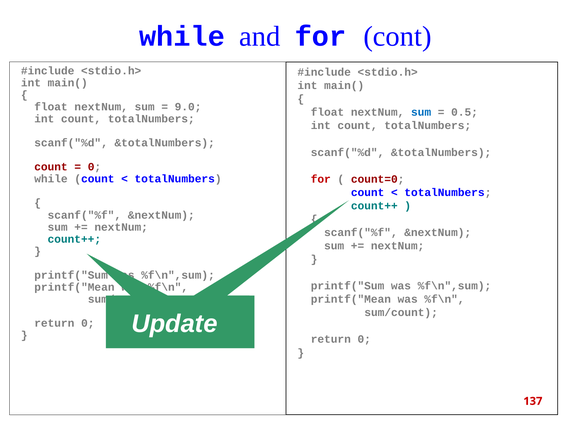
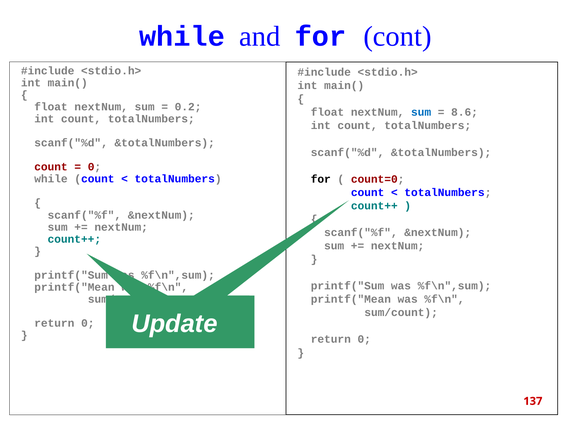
9.0: 9.0 -> 0.2
0.5: 0.5 -> 8.6
for at (321, 179) colour: red -> black
